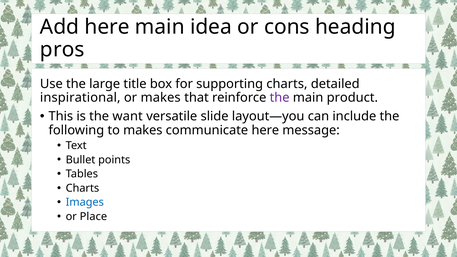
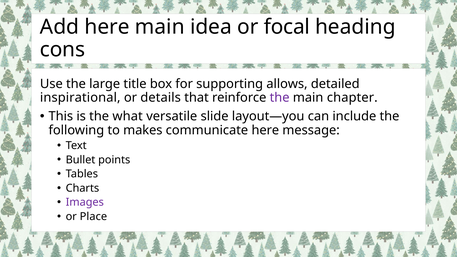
cons: cons -> focal
pros: pros -> cons
supporting charts: charts -> allows
or makes: makes -> details
product: product -> chapter
want: want -> what
Images colour: blue -> purple
